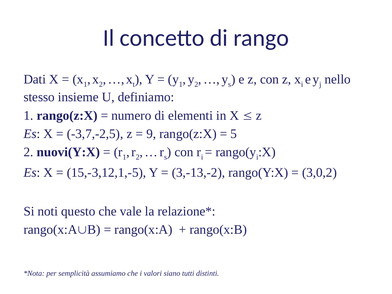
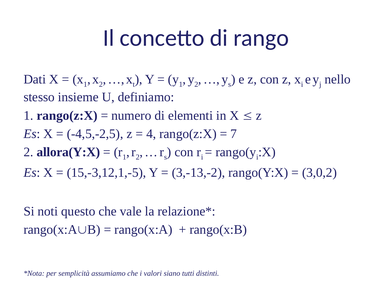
-3,7,-2,5: -3,7,-2,5 -> -4,5,-2,5
9: 9 -> 4
5: 5 -> 7
nuovi(Y:X: nuovi(Y:X -> allora(Y:X
